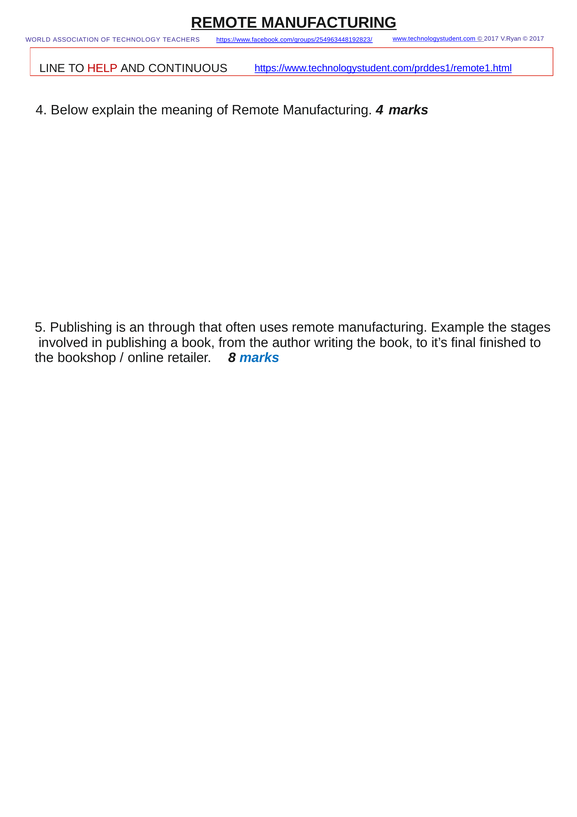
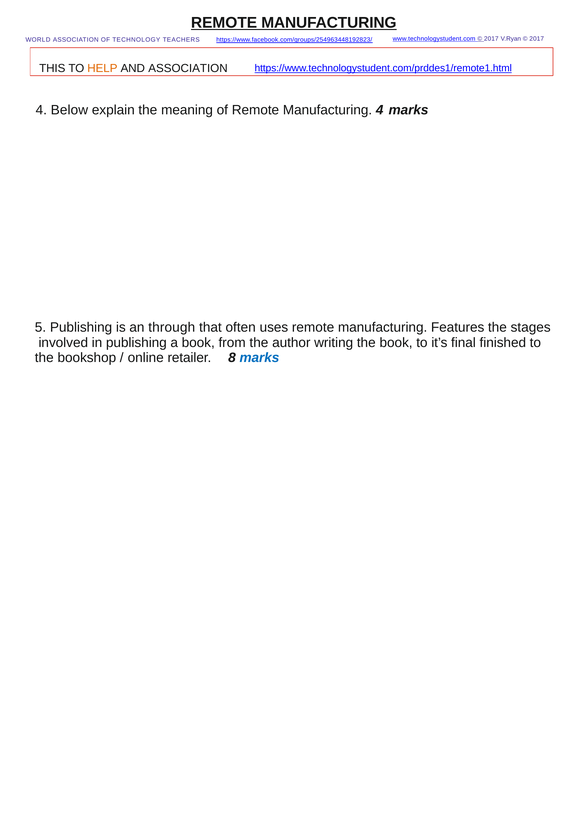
LINE: LINE -> THIS
HELP colour: red -> orange
AND CONTINUOUS: CONTINUOUS -> ASSOCIATION
Example: Example -> Features
